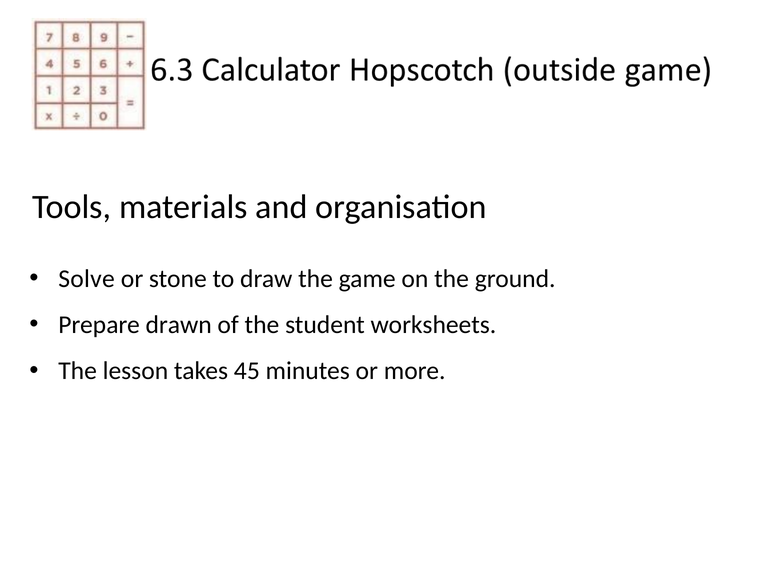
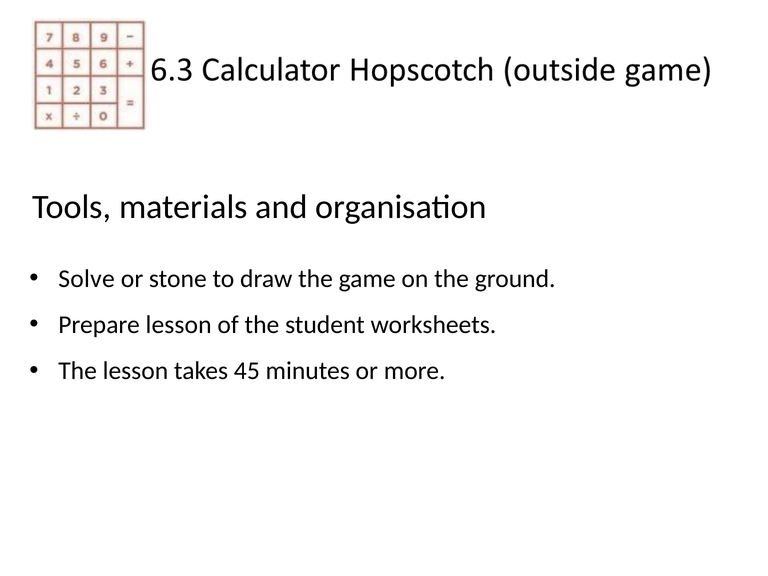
Prepare drawn: drawn -> lesson
